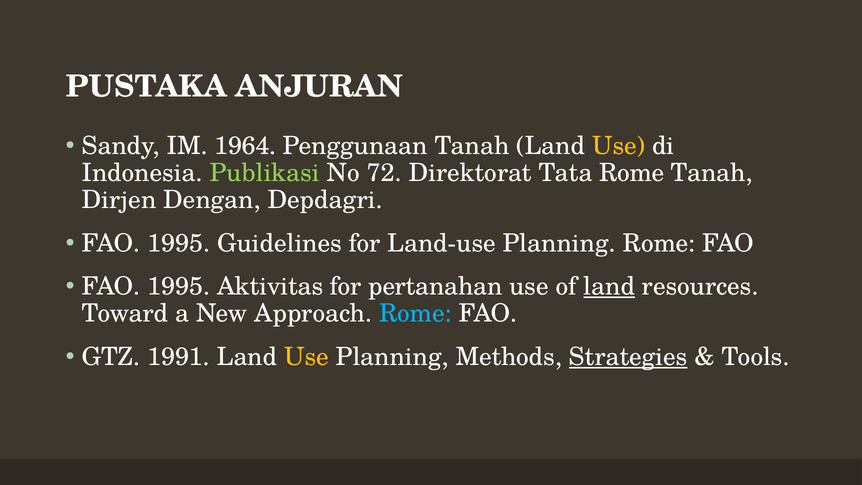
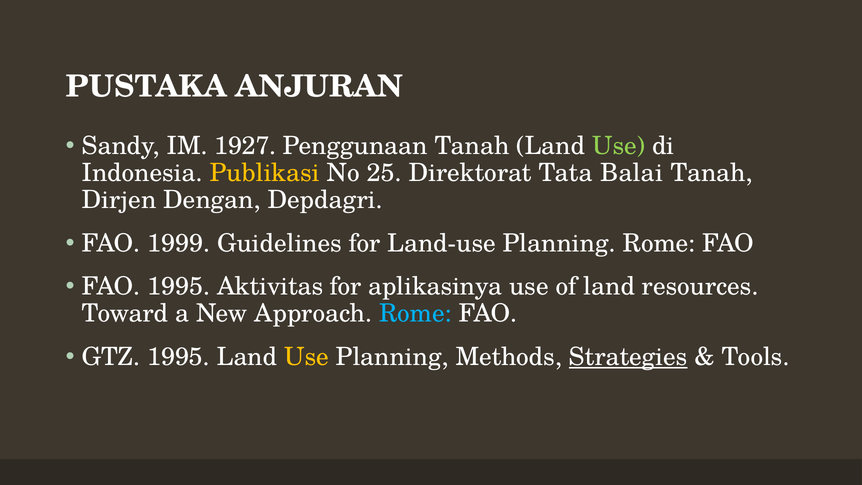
1964: 1964 -> 1927
Use at (619, 146) colour: yellow -> light green
Publikasi colour: light green -> yellow
72: 72 -> 25
Tata Rome: Rome -> Balai
1995 at (179, 243): 1995 -> 1999
pertanahan: pertanahan -> aplikasinya
land at (609, 286) underline: present -> none
GTZ 1991: 1991 -> 1995
